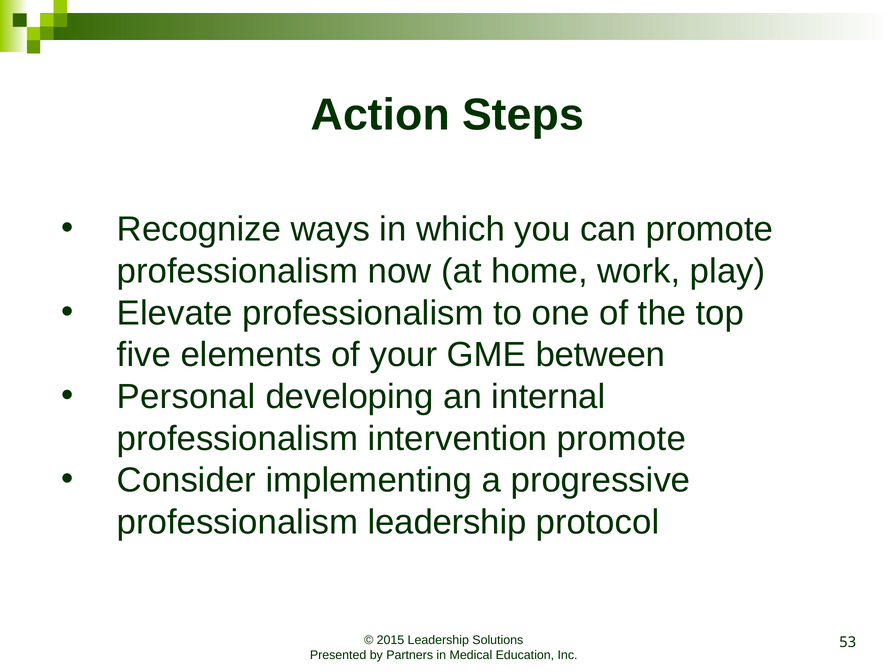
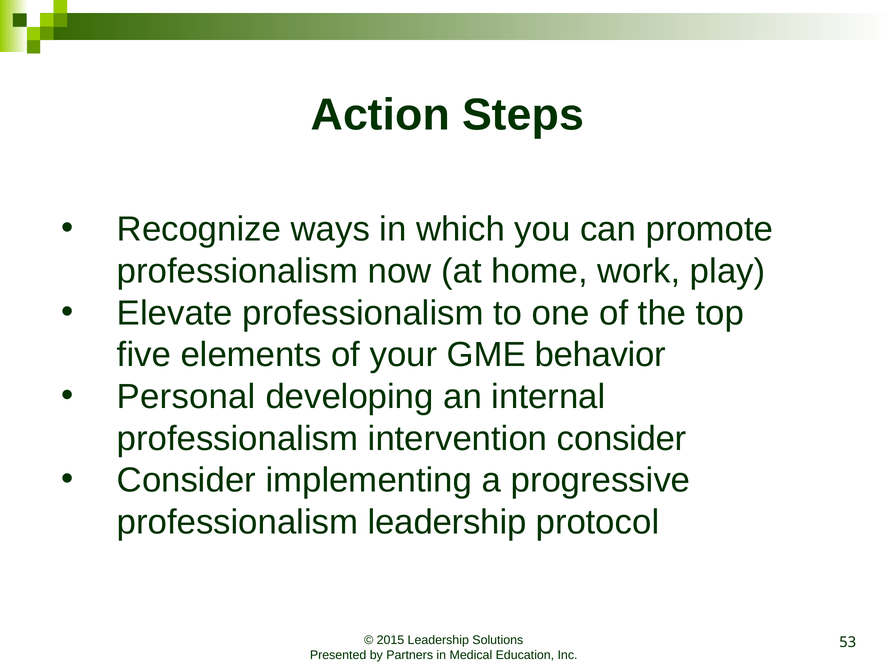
between: between -> behavior
intervention promote: promote -> consider
